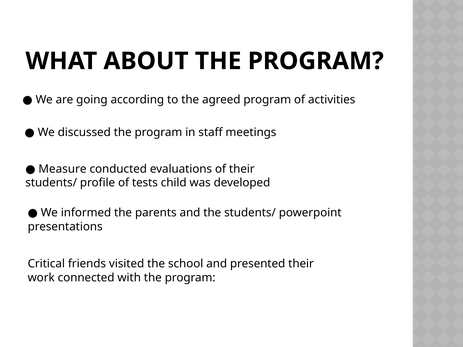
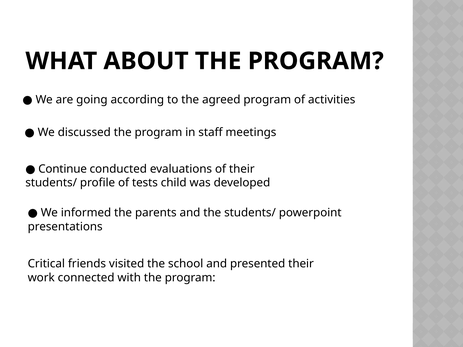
Measure: Measure -> Continue
